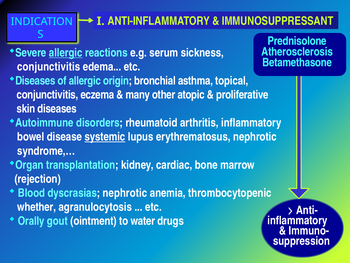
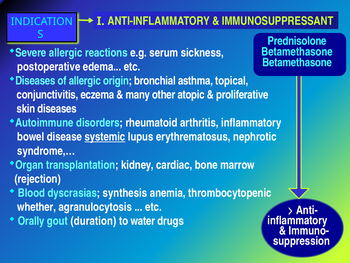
Atherosclerosis at (297, 52): Atherosclerosis -> Betamethasone
allergic at (66, 53) underline: present -> none
conjunctivitis at (49, 67): conjunctivitis -> postoperative
dyscrasias nephrotic: nephrotic -> synthesis
ointment: ointment -> duration
